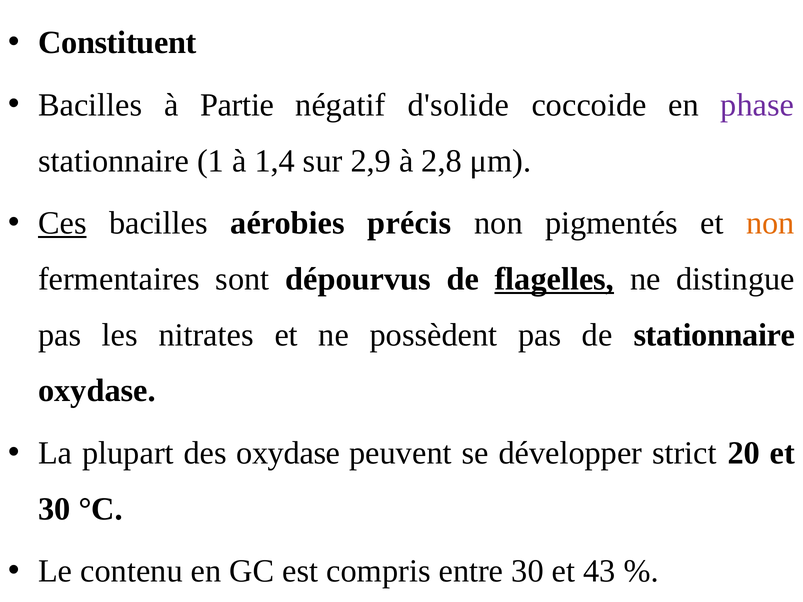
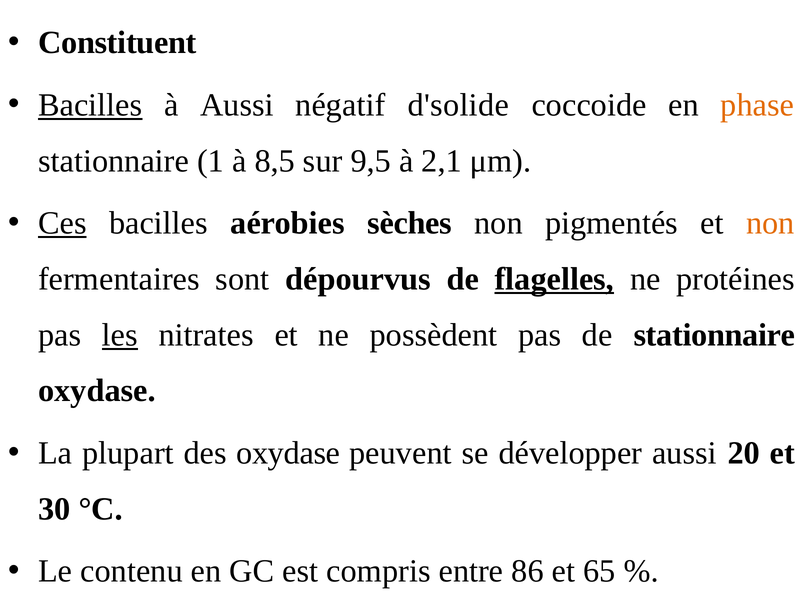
Bacilles at (90, 105) underline: none -> present
à Partie: Partie -> Aussi
phase colour: purple -> orange
1,4: 1,4 -> 8,5
2,9: 2,9 -> 9,5
2,8: 2,8 -> 2,1
précis: précis -> sèches
distingue: distingue -> protéines
les underline: none -> present
développer strict: strict -> aussi
entre 30: 30 -> 86
43: 43 -> 65
